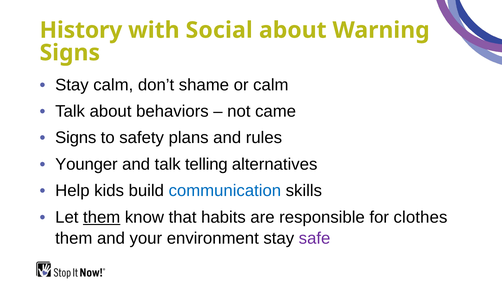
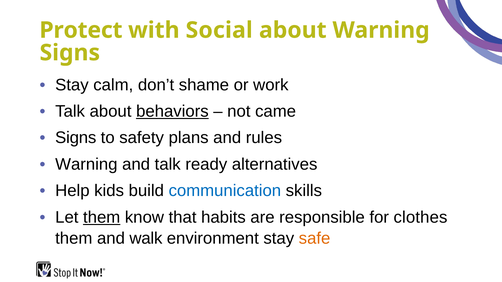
History: History -> Protect
or calm: calm -> work
behaviors underline: none -> present
Younger at (86, 165): Younger -> Warning
telling: telling -> ready
your: your -> walk
safe colour: purple -> orange
